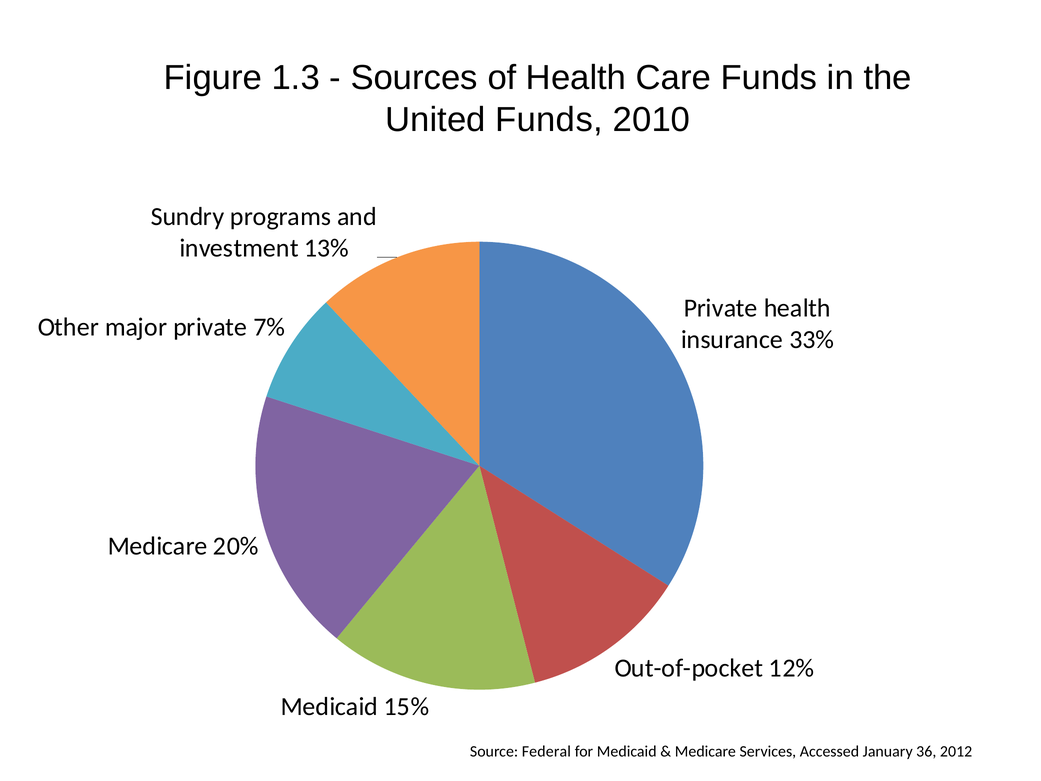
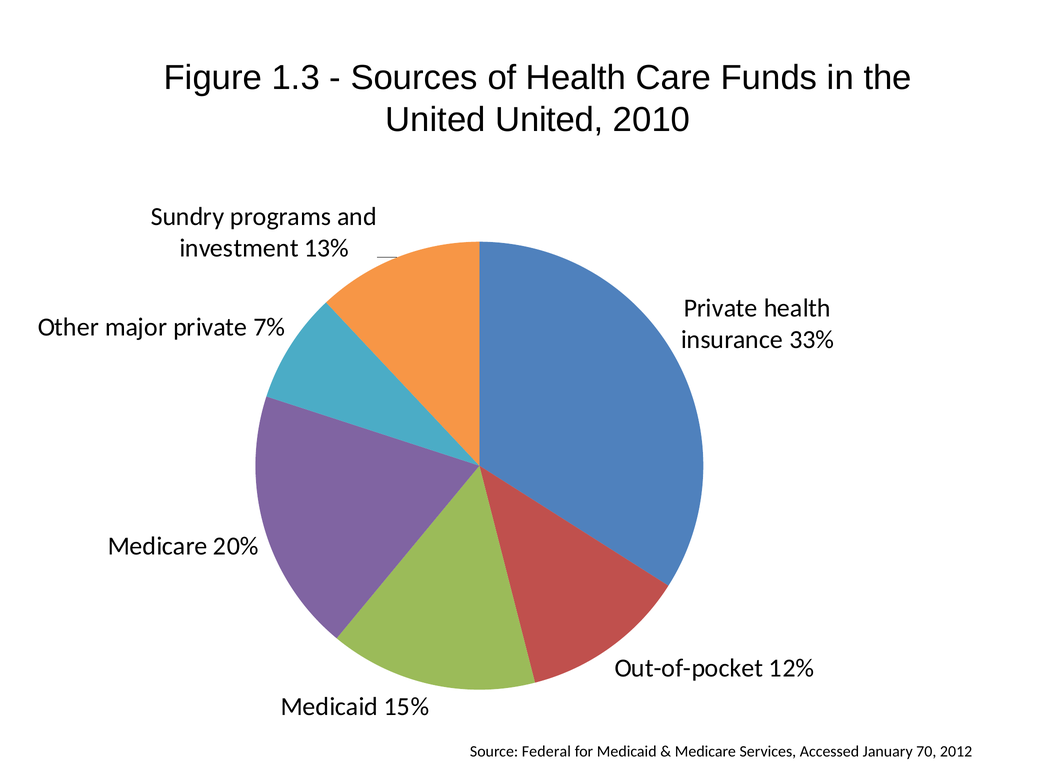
United Funds: Funds -> United
36: 36 -> 70
